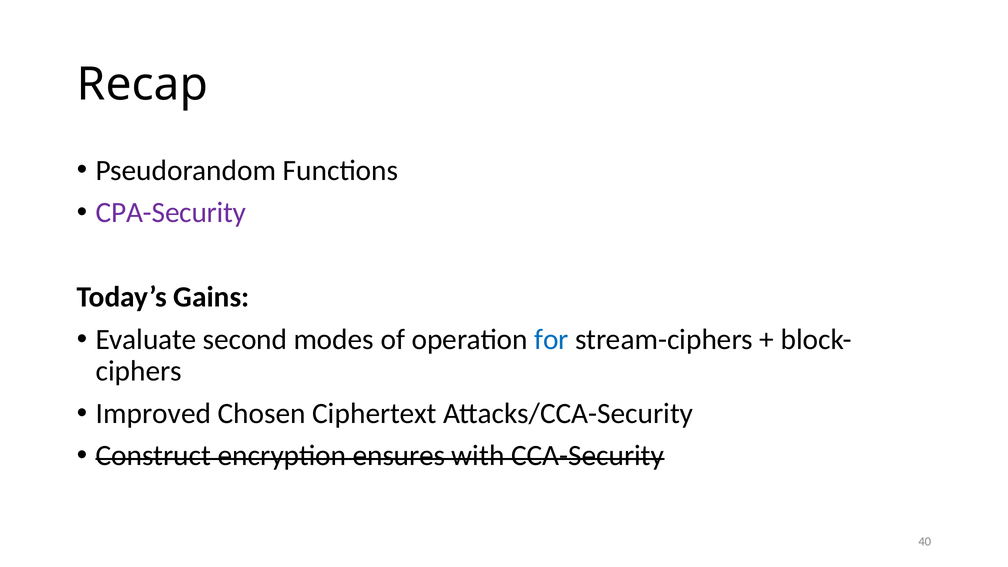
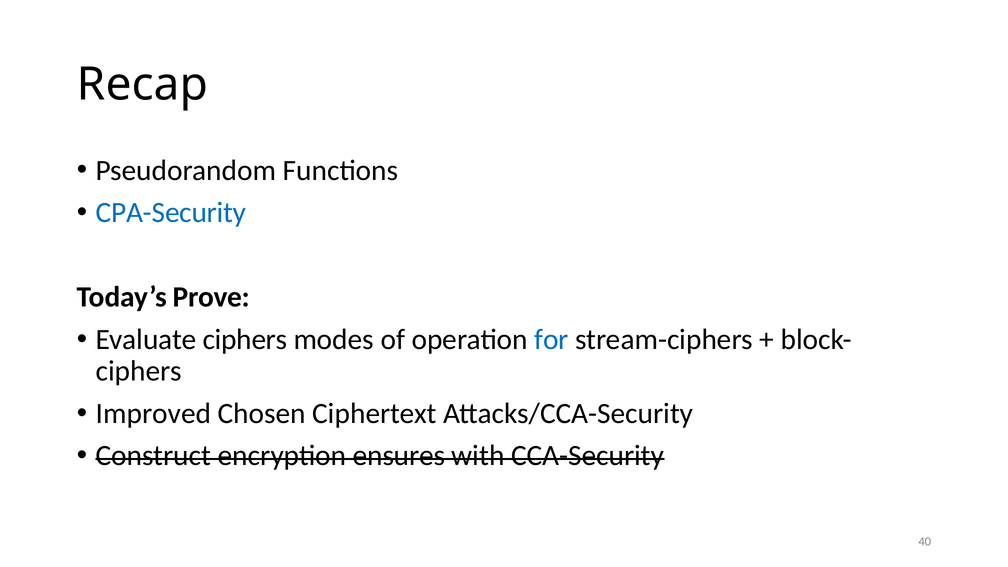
CPA-Security colour: purple -> blue
Gains: Gains -> Prove
Evaluate second: second -> ciphers
